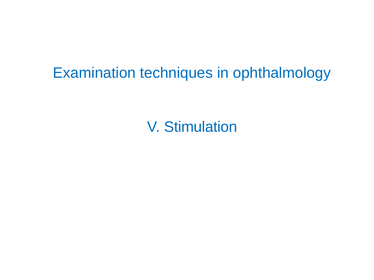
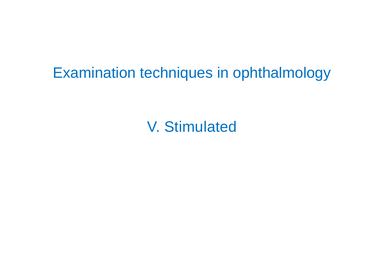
Stimulation: Stimulation -> Stimulated
